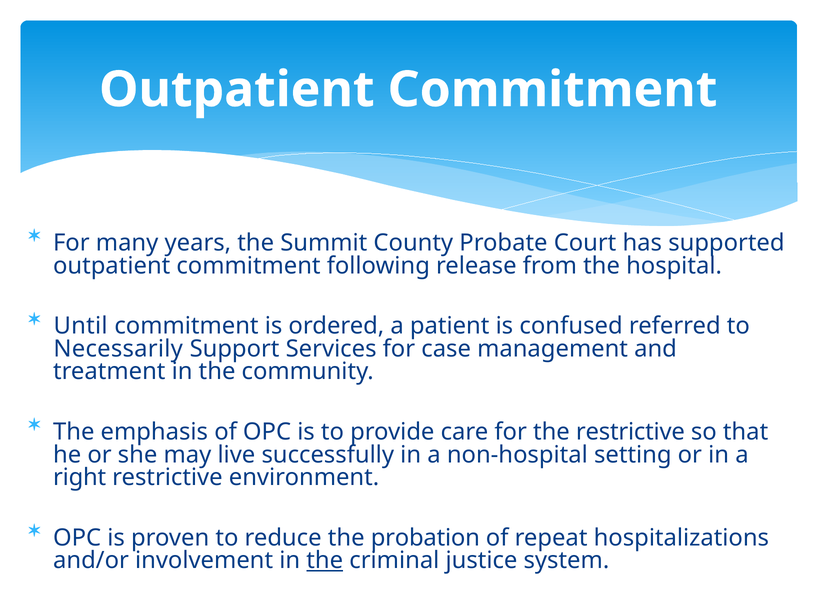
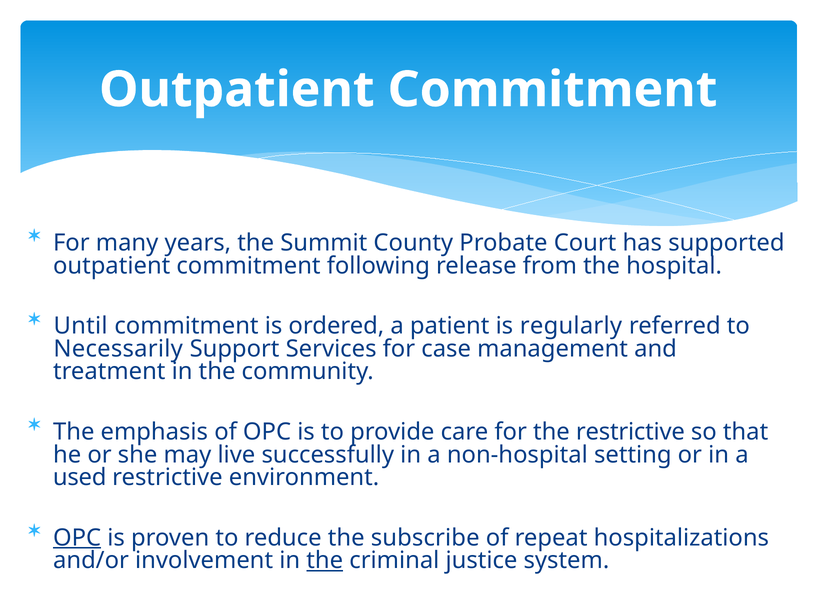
confused: confused -> regularly
right: right -> used
OPC at (77, 537) underline: none -> present
probation: probation -> subscribe
